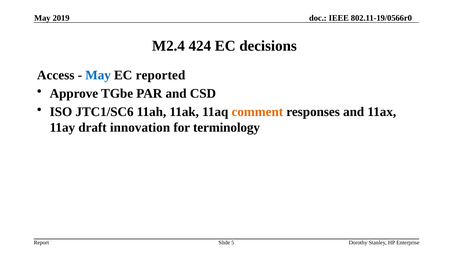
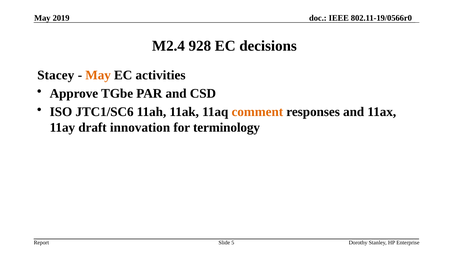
424: 424 -> 928
Access: Access -> Stacey
May at (98, 75) colour: blue -> orange
reported: reported -> activities
